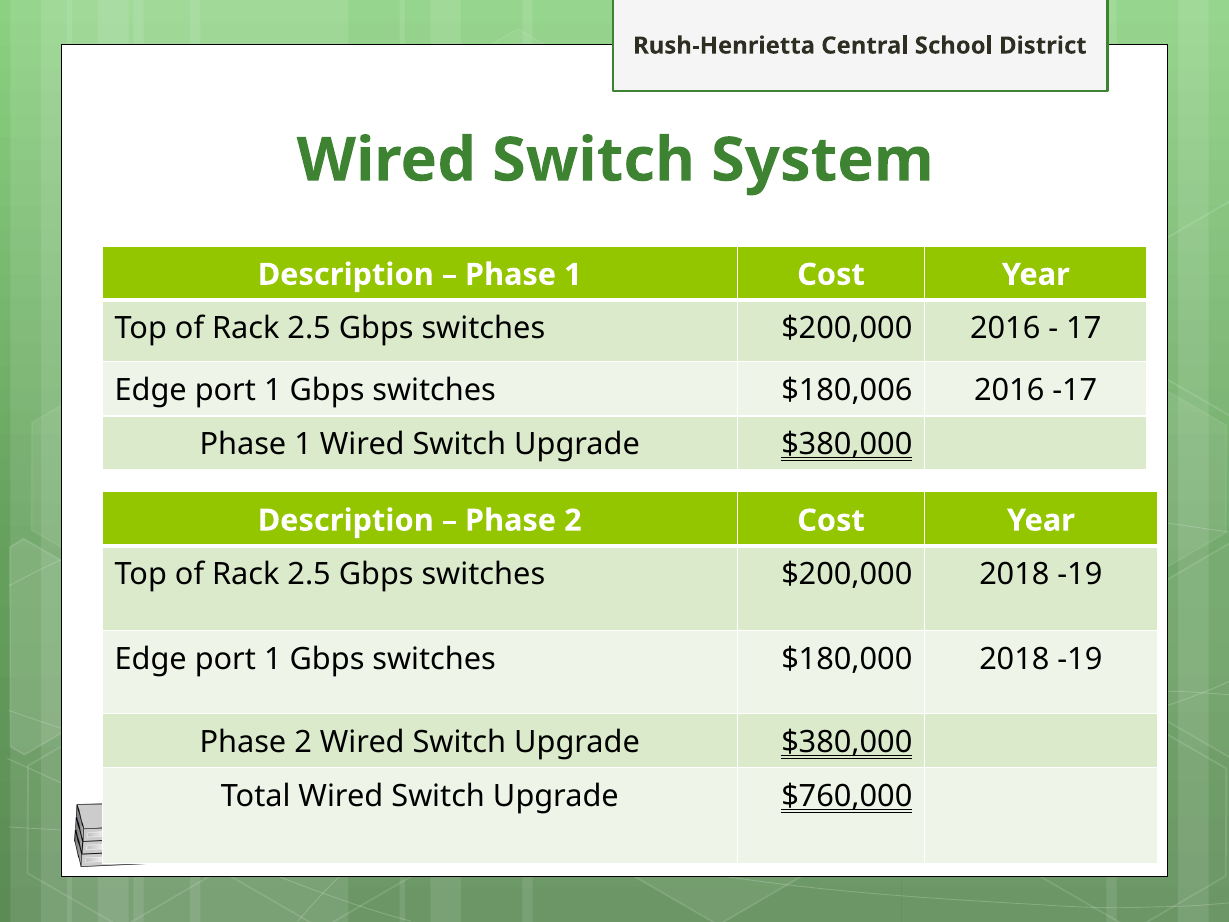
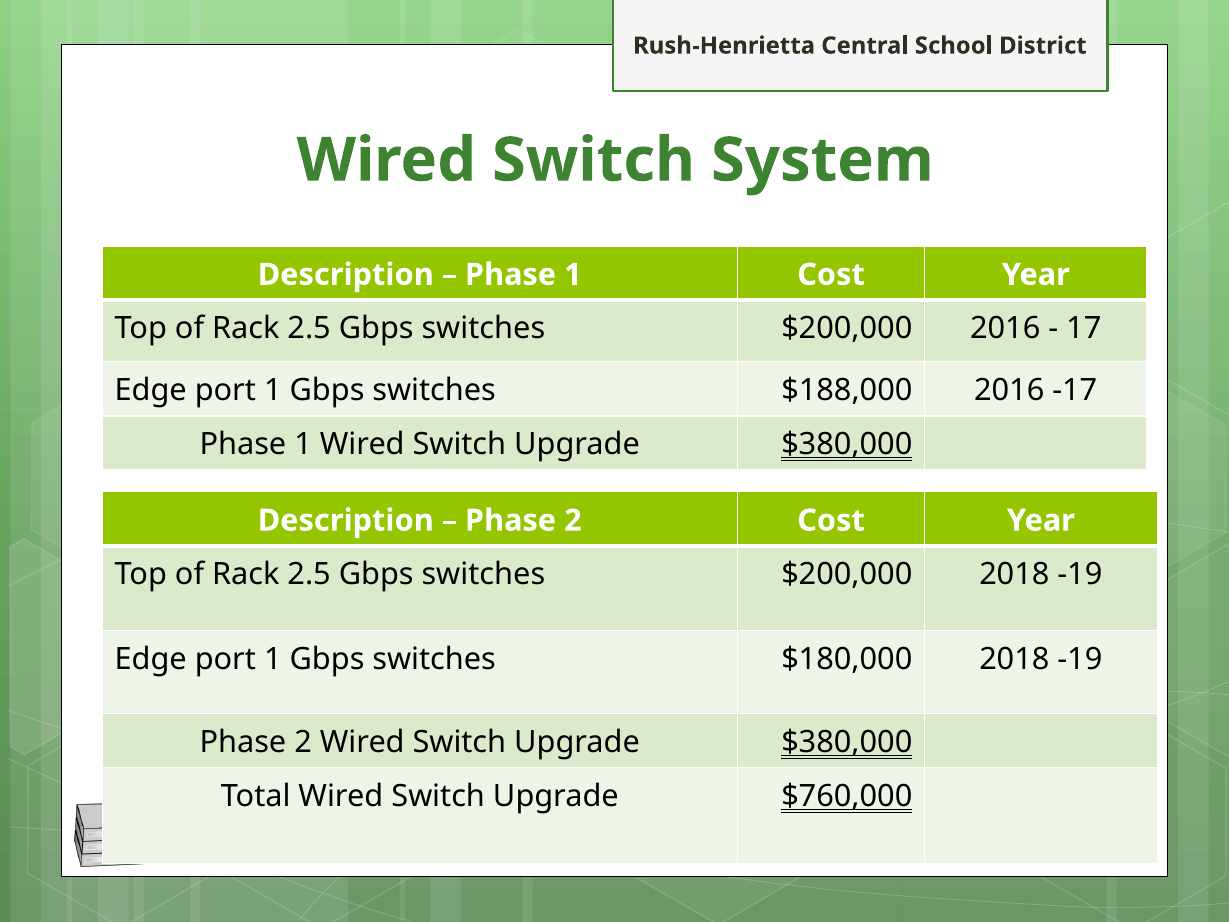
$180,006: $180,006 -> $188,000
